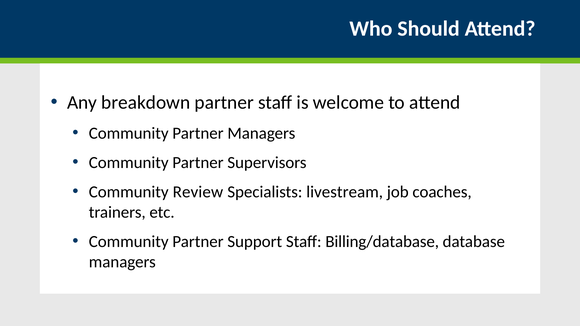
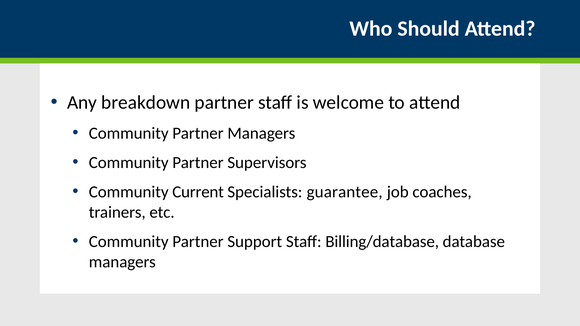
Review: Review -> Current
livestream: livestream -> guarantee
